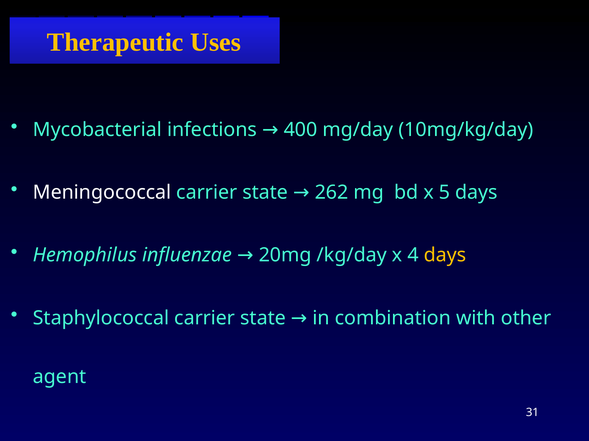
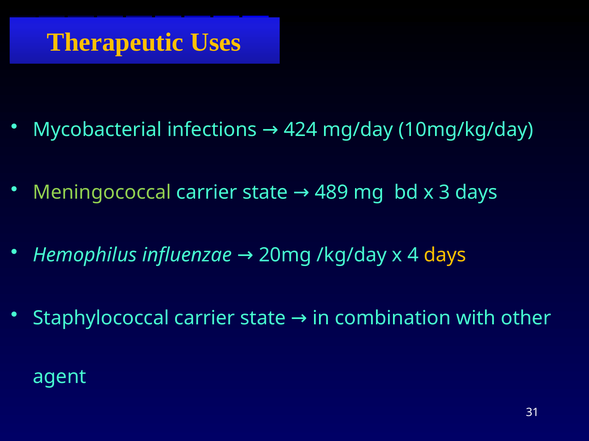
400: 400 -> 424
Meningococcal colour: white -> light green
262: 262 -> 489
5: 5 -> 3
